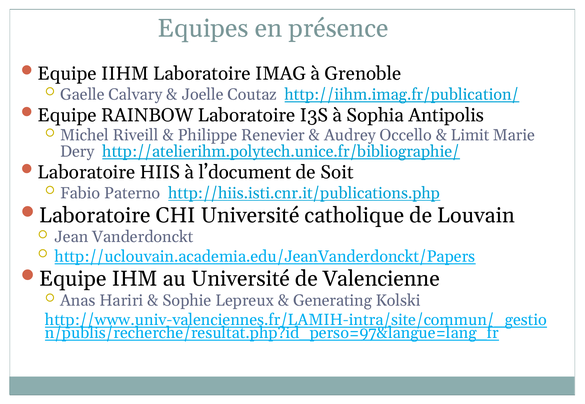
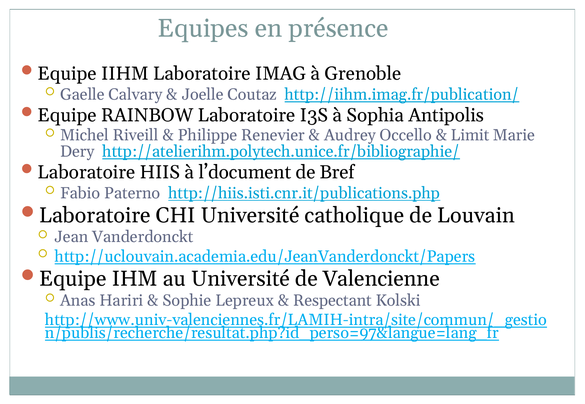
Soit: Soit -> Bref
Generating: Generating -> Respectant
